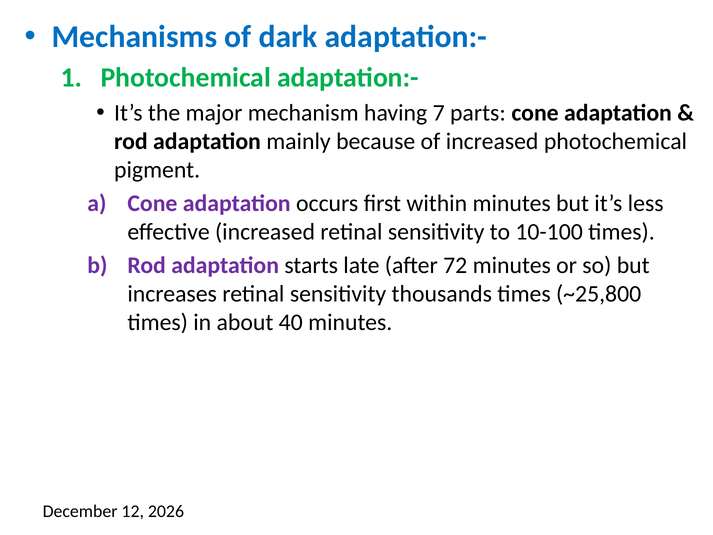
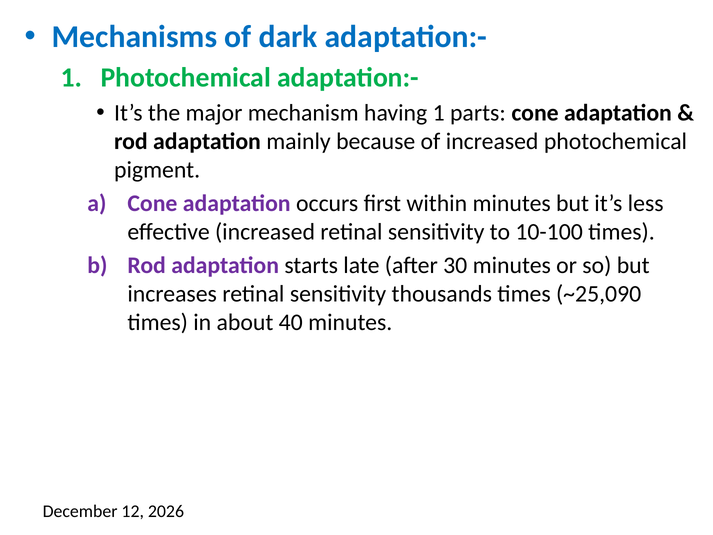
having 7: 7 -> 1
72: 72 -> 30
~25,800: ~25,800 -> ~25,090
